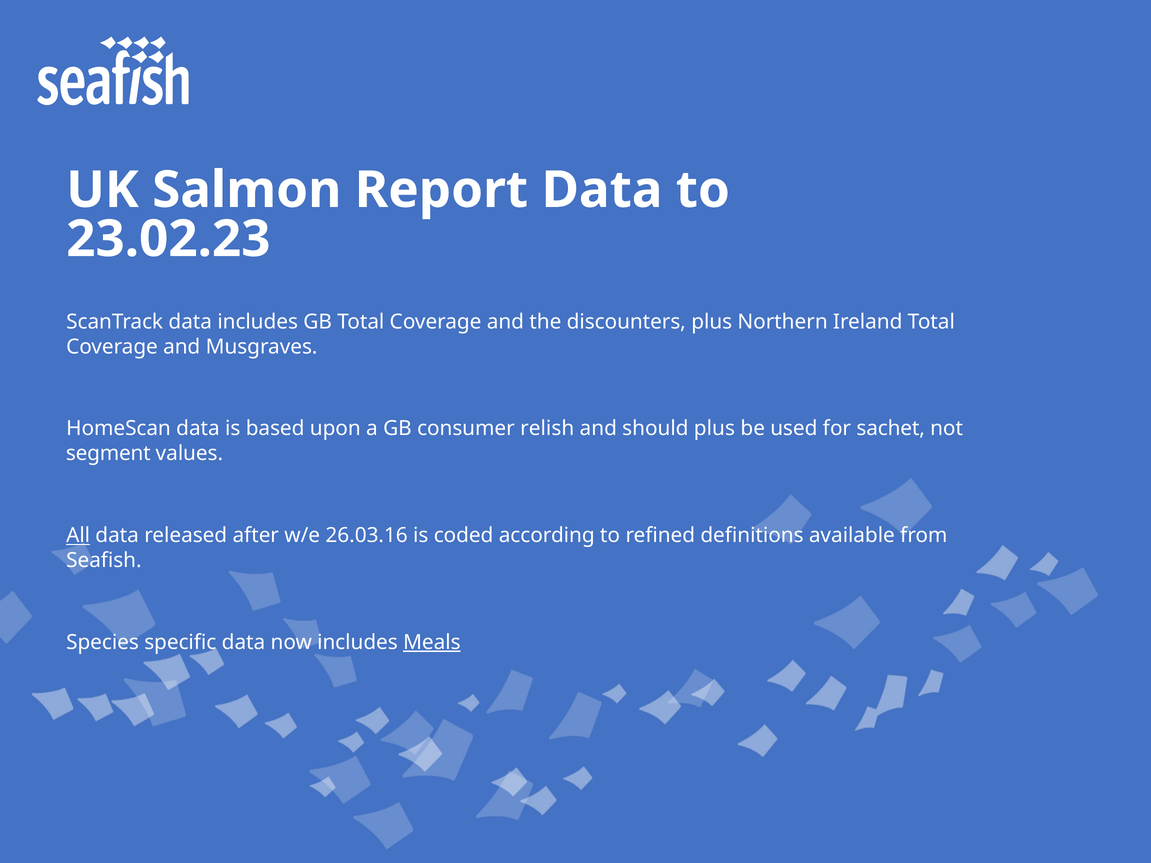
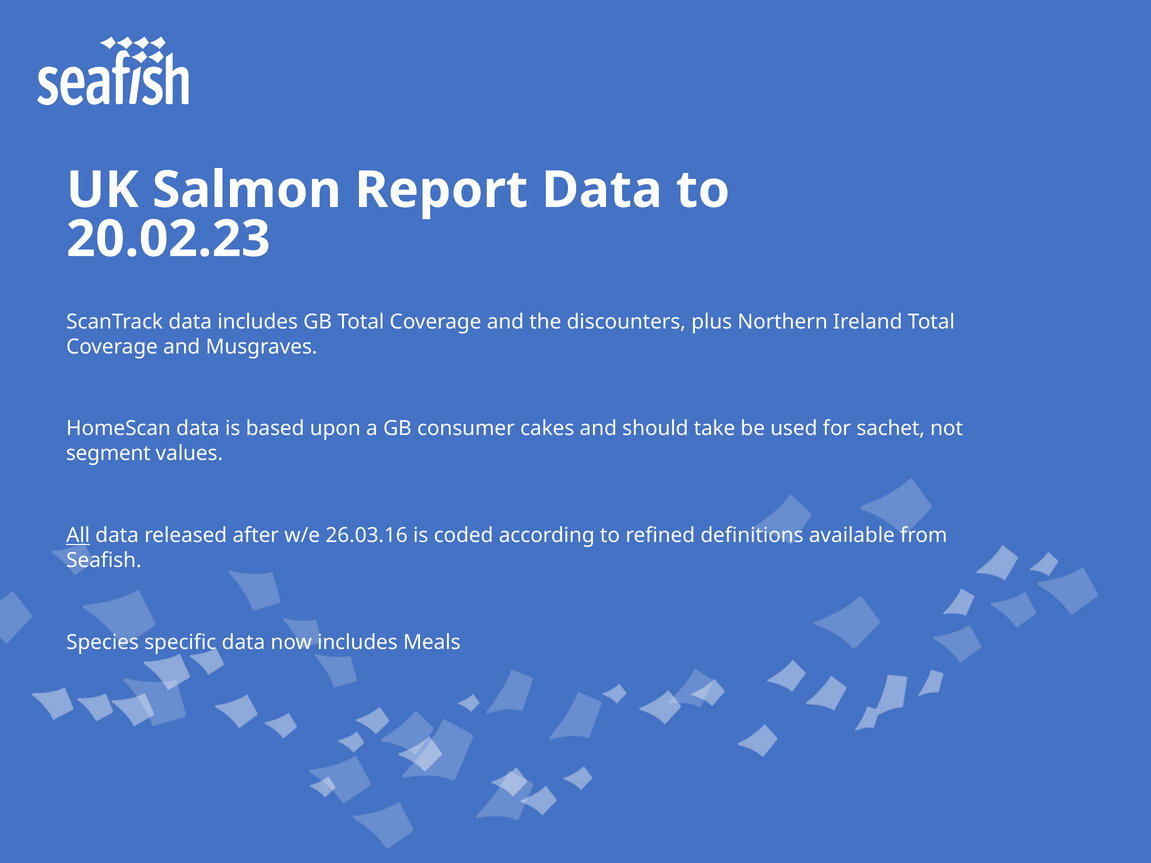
23.02.23: 23.02.23 -> 20.02.23
relish: relish -> cakes
should plus: plus -> take
Meals underline: present -> none
